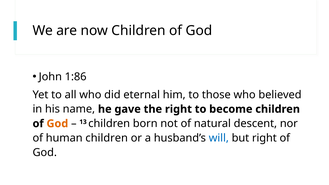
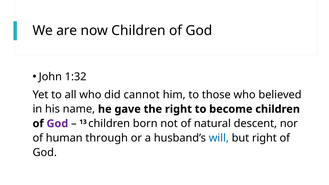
1:86: 1:86 -> 1:32
eternal: eternal -> cannot
God at (57, 124) colour: orange -> purple
human children: children -> through
